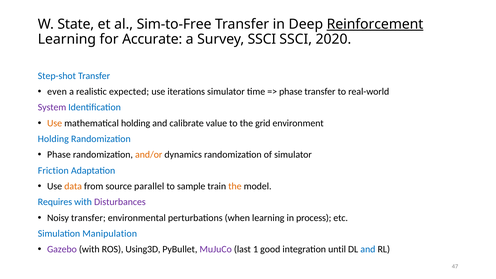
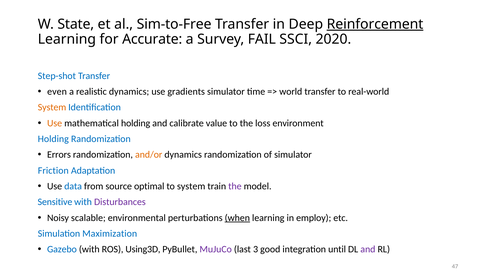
Survey SSCI: SSCI -> FAIL
realistic expected: expected -> dynamics
iterations: iterations -> gradients
phase at (291, 92): phase -> world
System at (52, 107) colour: purple -> orange
grid: grid -> loss
Phase at (59, 155): Phase -> Errors
data colour: orange -> blue
parallel: parallel -> optimal
to sample: sample -> system
the at (235, 186) colour: orange -> purple
Requires: Requires -> Sensitive
Noisy transfer: transfer -> scalable
when underline: none -> present
process: process -> employ
Manipulation: Manipulation -> Maximization
Gazebo colour: purple -> blue
1: 1 -> 3
and at (368, 249) colour: blue -> purple
